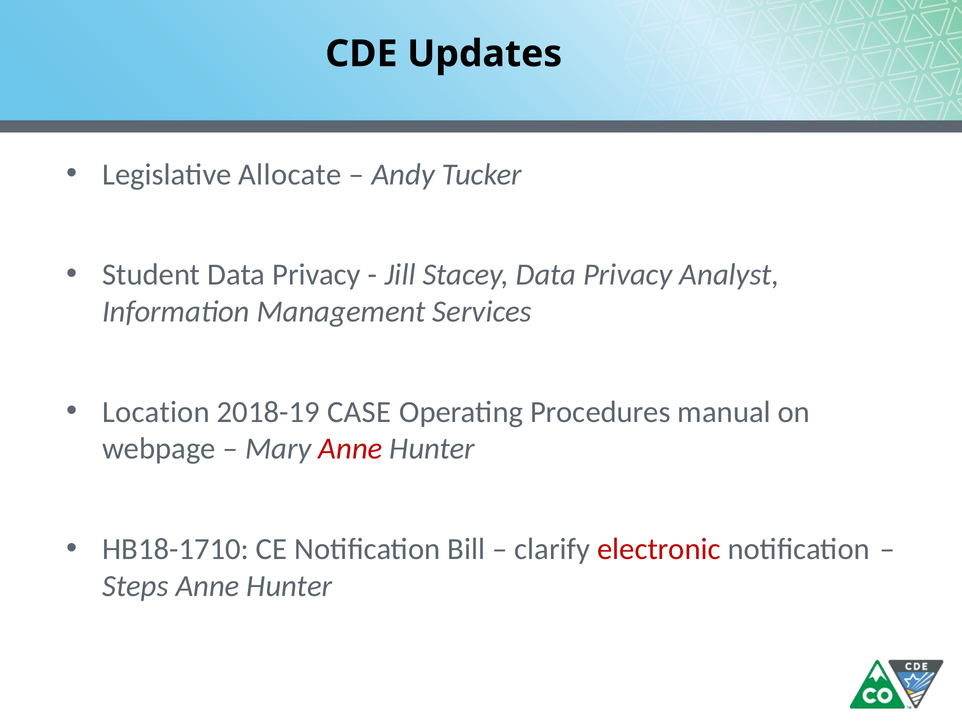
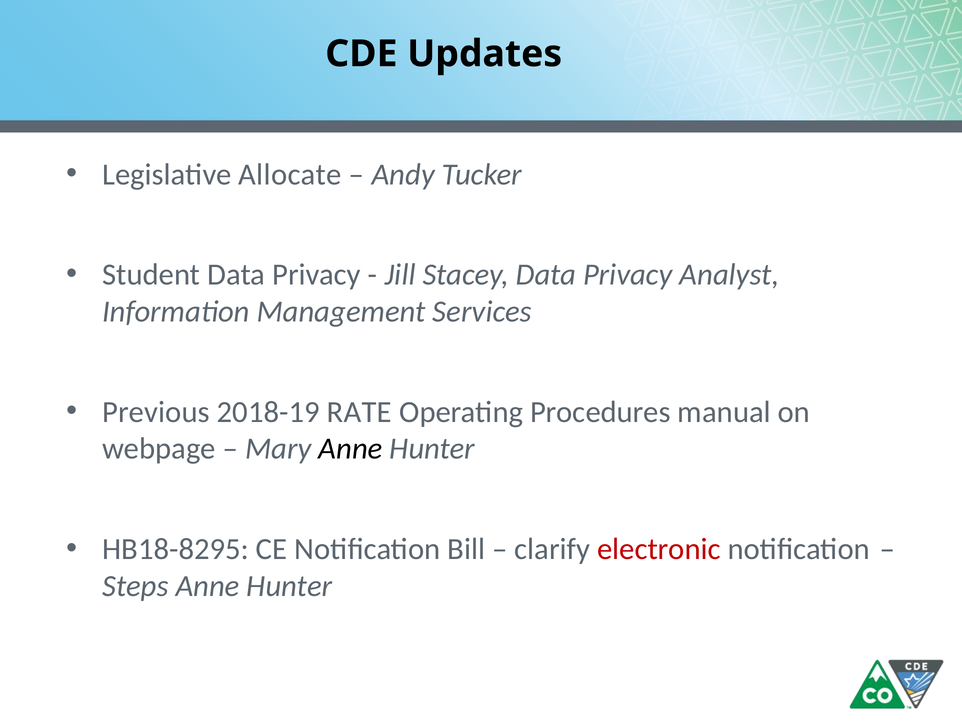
Location: Location -> Previous
CASE: CASE -> RATE
Anne at (350, 449) colour: red -> black
HB18-1710: HB18-1710 -> HB18-8295
